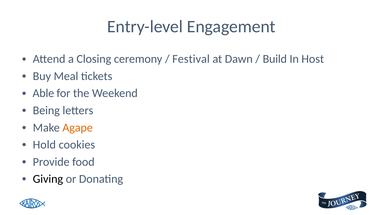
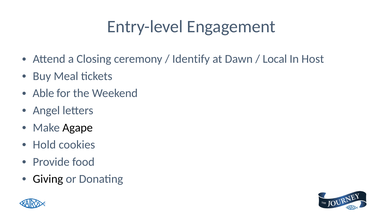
Festival: Festival -> Identify
Build: Build -> Local
Being: Being -> Angel
Agape colour: orange -> black
